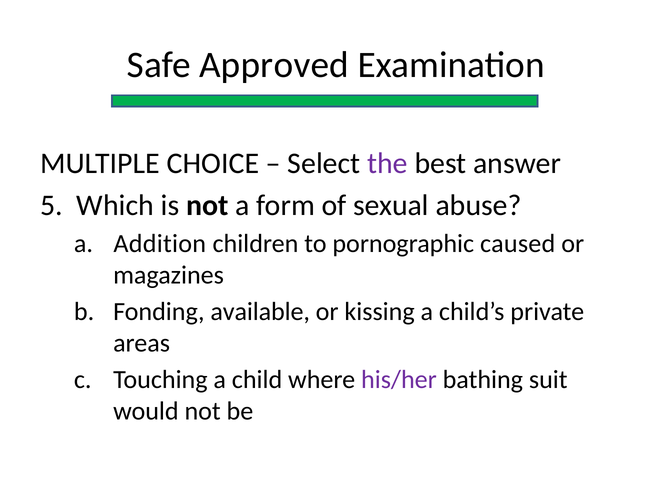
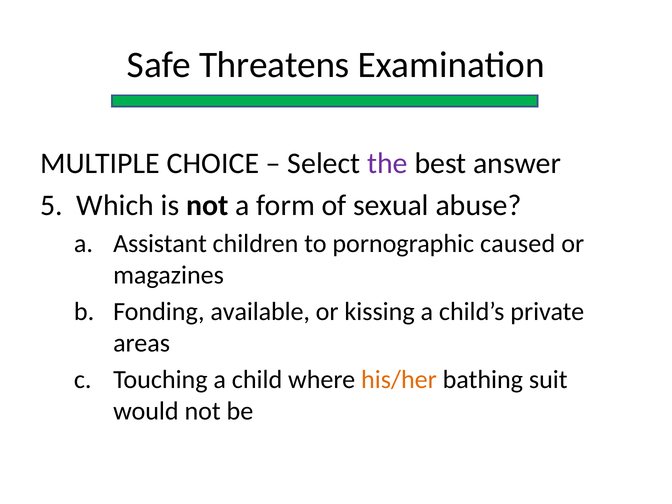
Approved: Approved -> Threatens
Addition: Addition -> Assistant
his/her colour: purple -> orange
